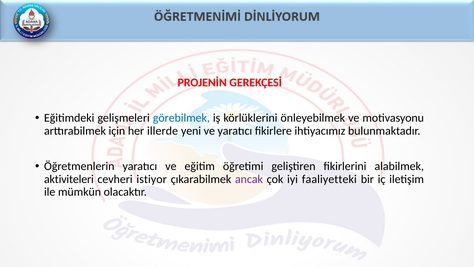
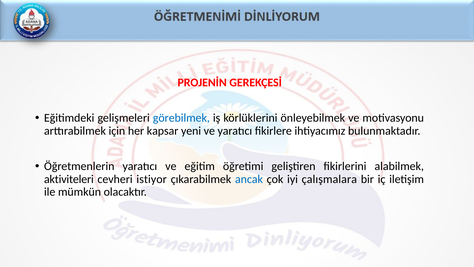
illerde: illerde -> kapsar
ancak colour: purple -> blue
faaliyetteki: faaliyetteki -> çalışmalara
